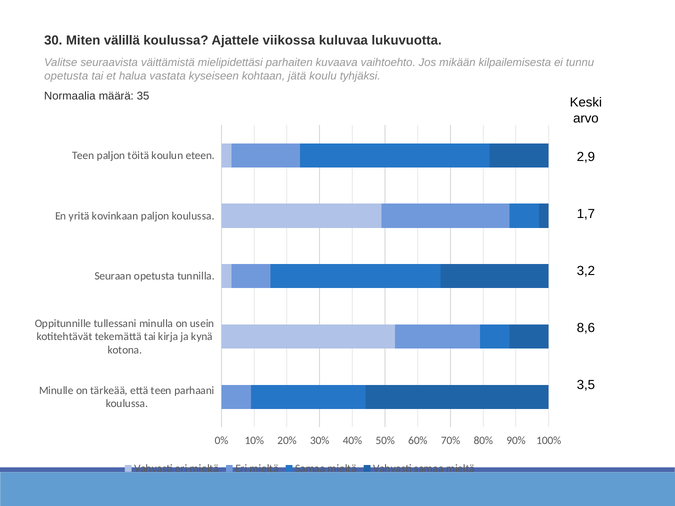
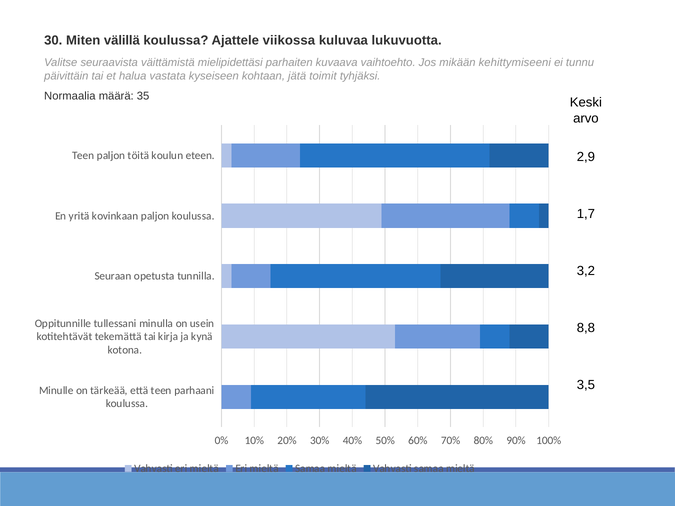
kilpailemisesta: kilpailemisesta -> kehittymiseeni
opetusta at (66, 76): opetusta -> päivittäin
koulu: koulu -> toimit
8,6: 8,6 -> 8,8
